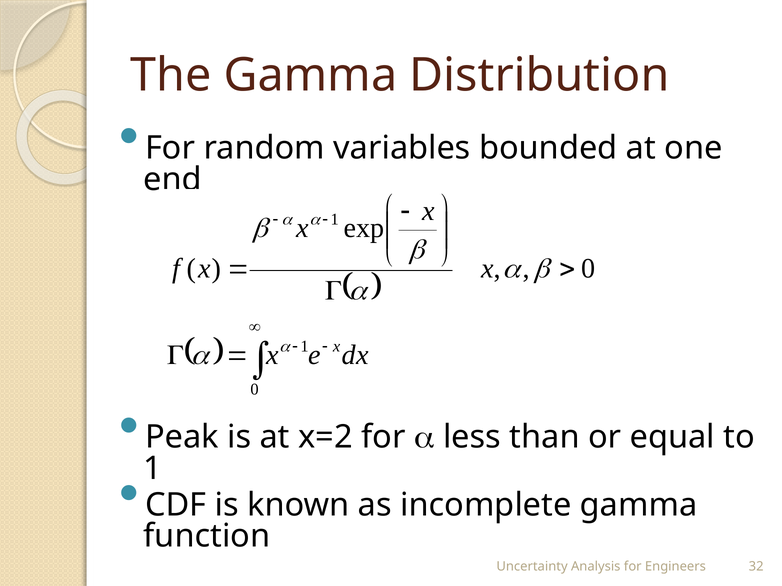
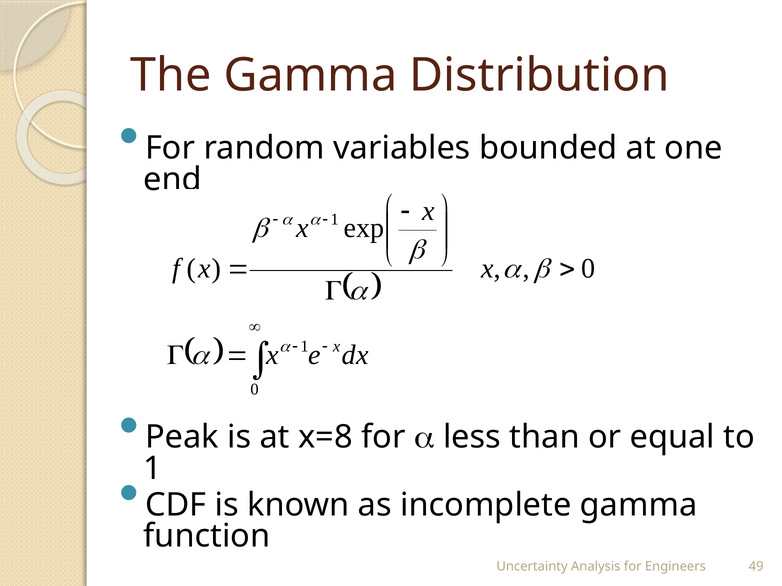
x=2: x=2 -> x=8
32: 32 -> 49
